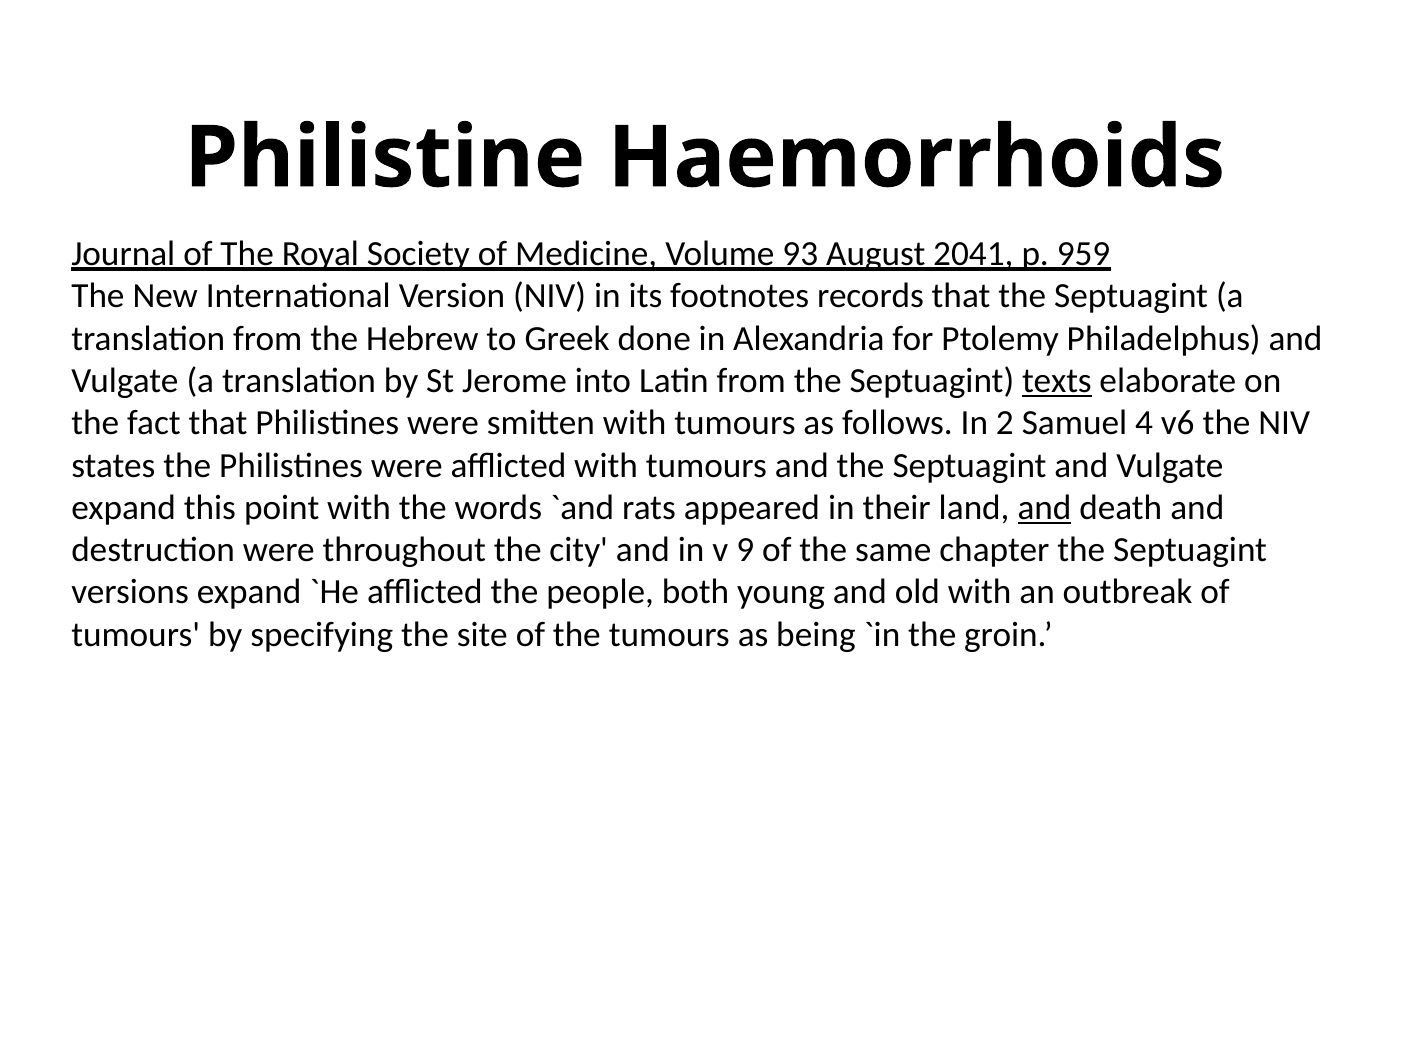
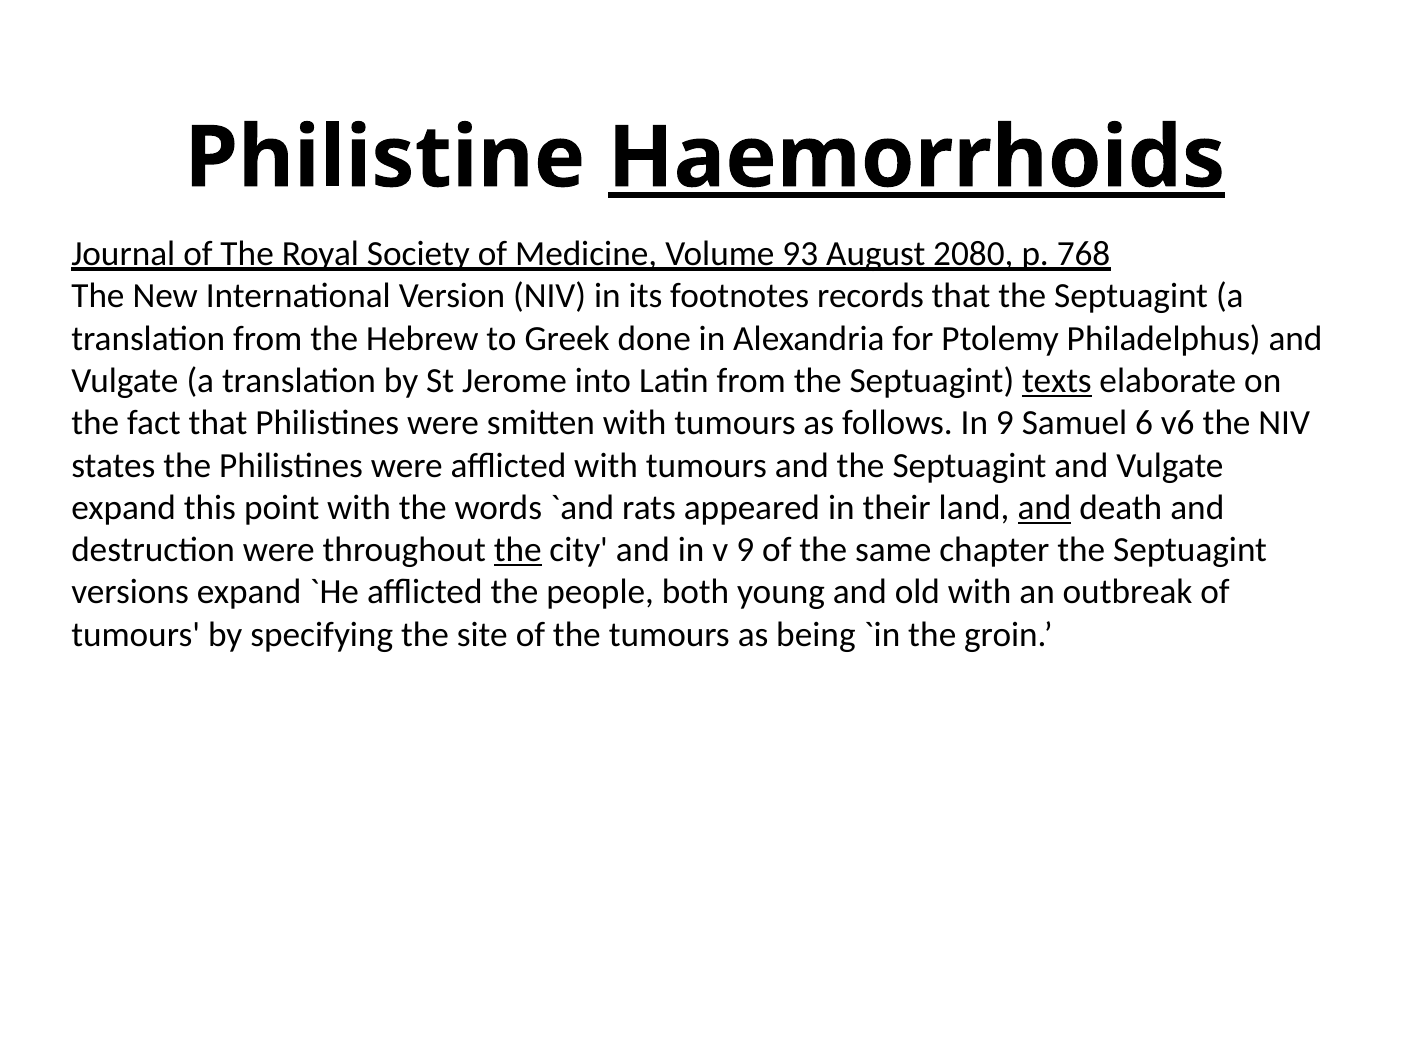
Haemorrhoids underline: none -> present
2041: 2041 -> 2080
959: 959 -> 768
In 2: 2 -> 9
4: 4 -> 6
the at (518, 550) underline: none -> present
